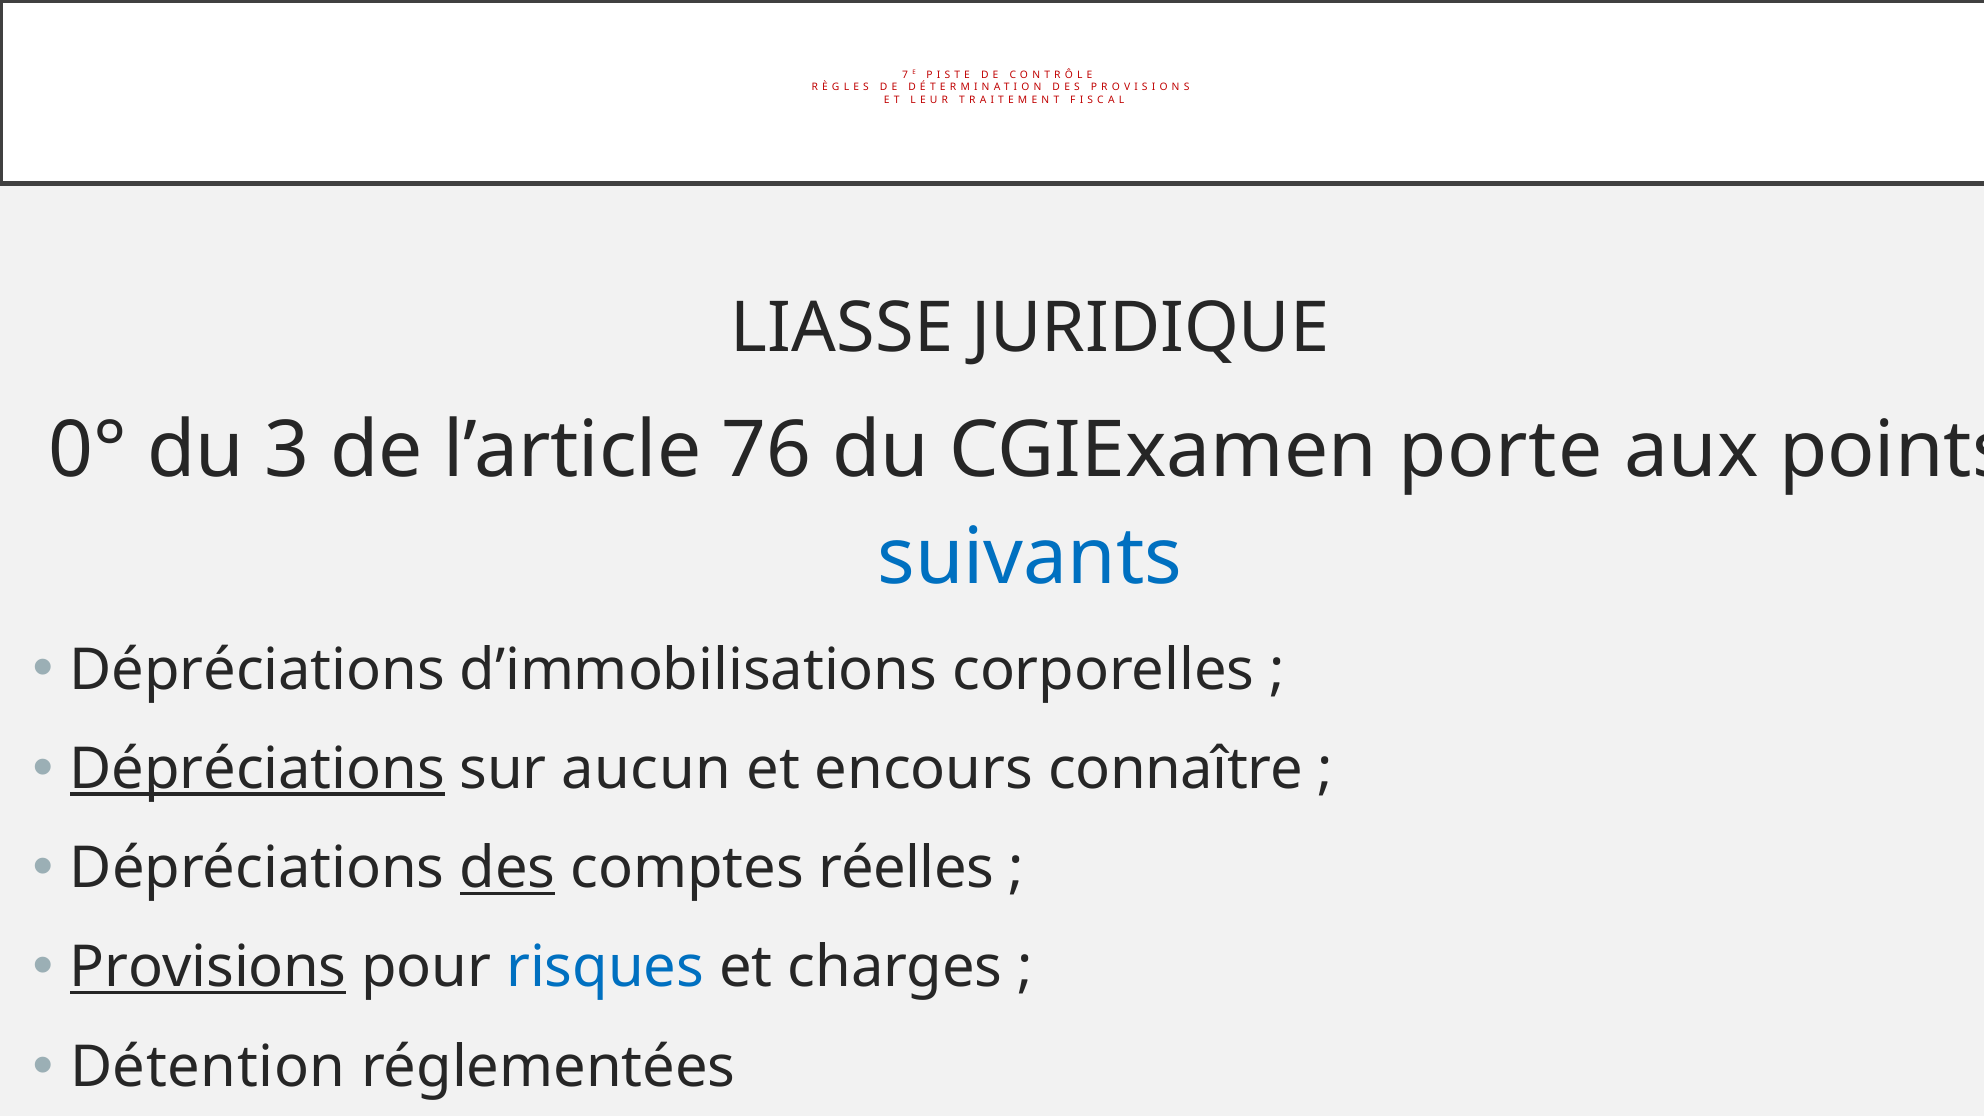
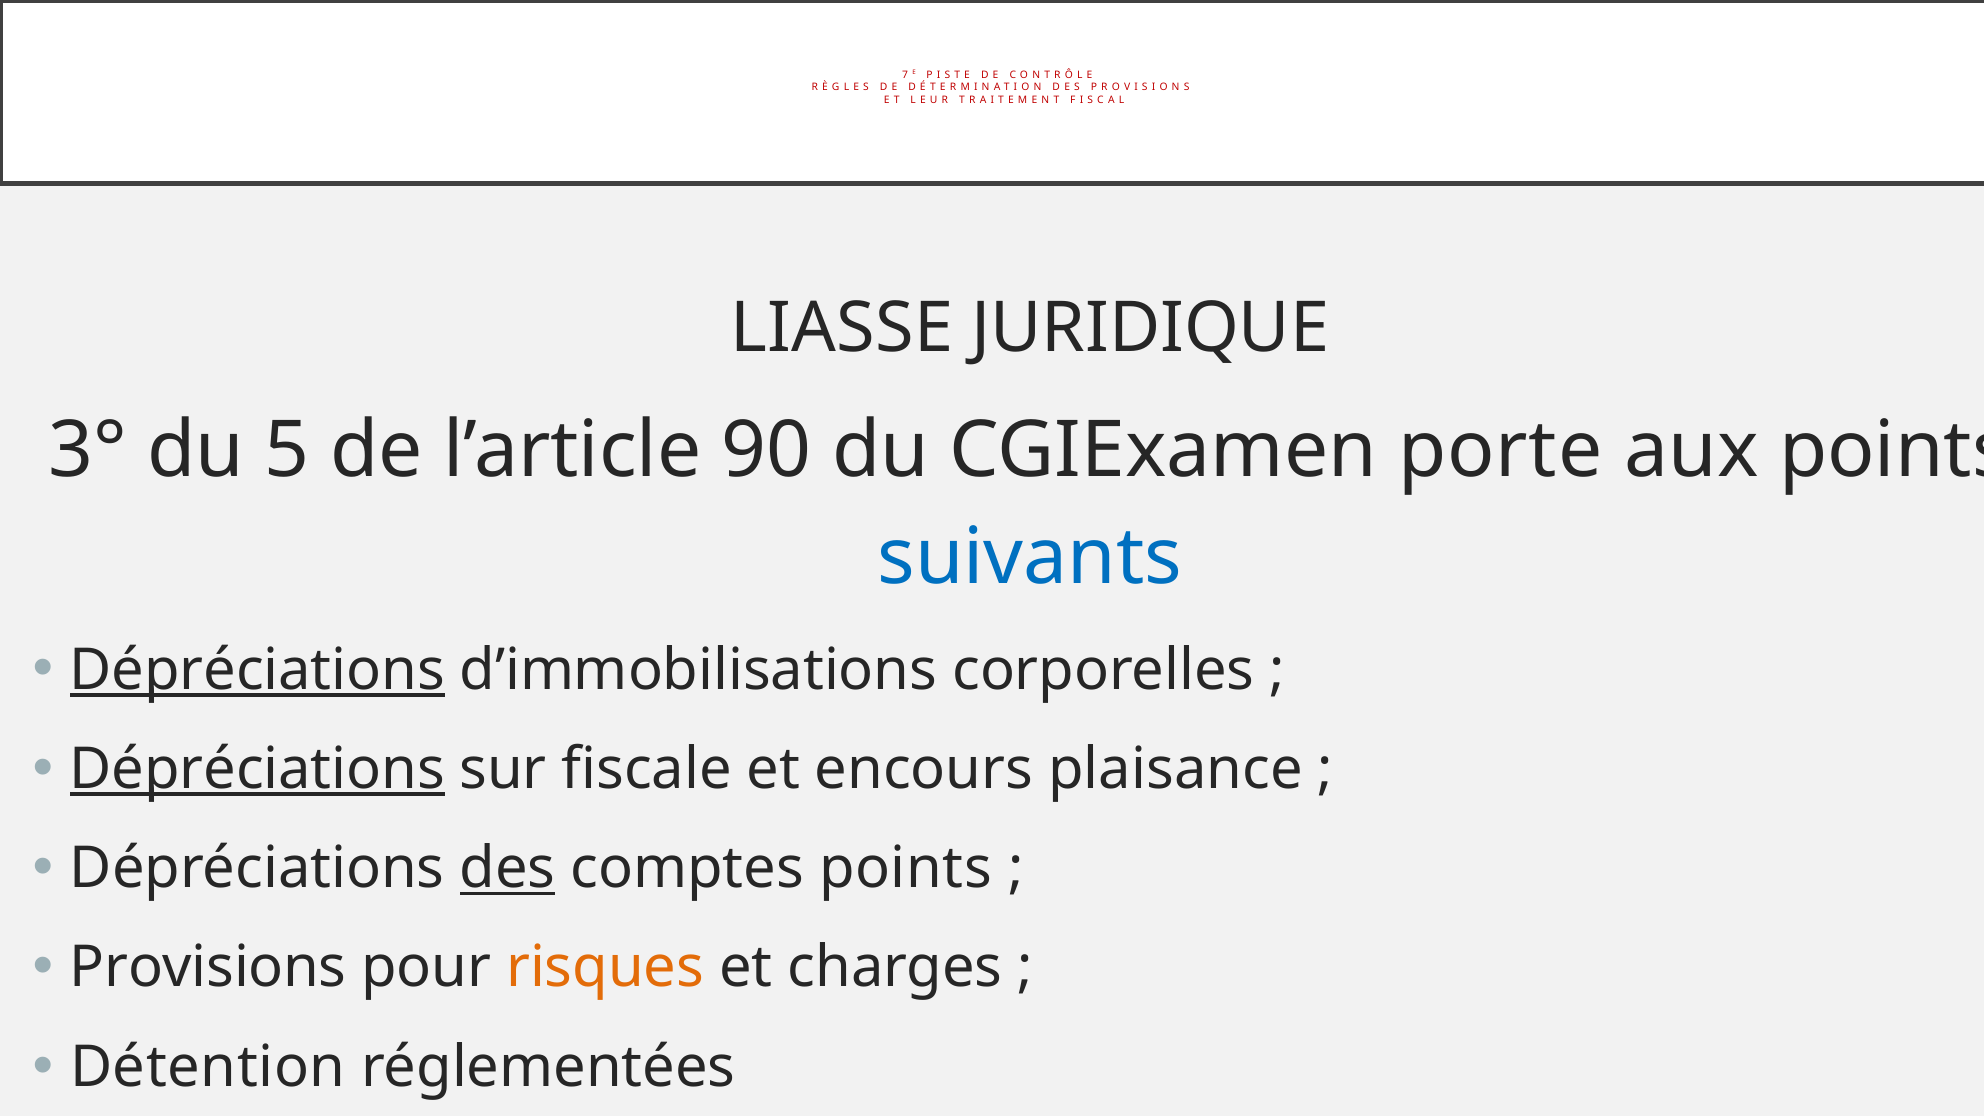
0°: 0° -> 3°
3: 3 -> 5
76: 76 -> 90
Dépréciations at (257, 670) underline: none -> present
aucun: aucun -> fiscale
connaître: connaître -> plaisance
comptes réelles: réelles -> points
Provisions underline: present -> none
risques colour: blue -> orange
